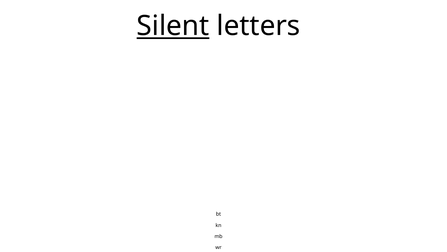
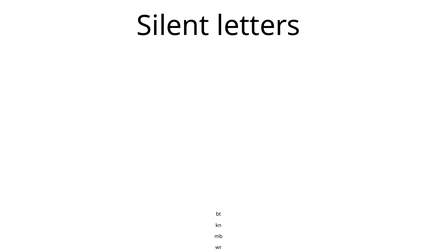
Silent underline: present -> none
